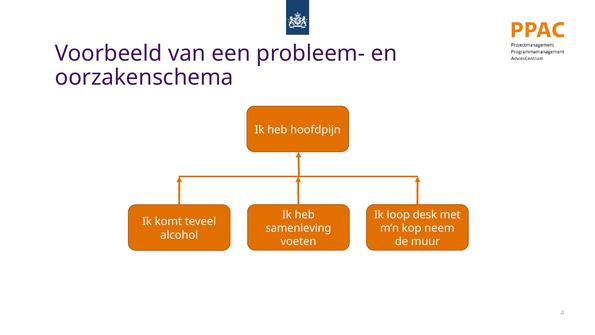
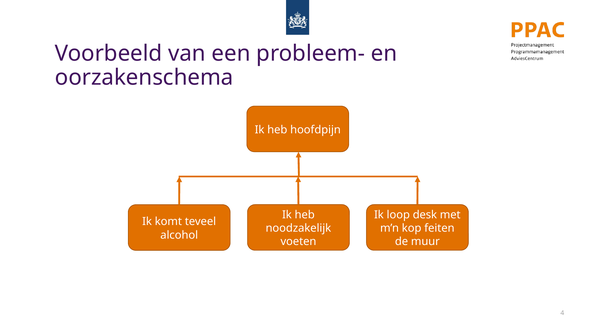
samenleving: samenleving -> noodzakelijk
neem: neem -> feiten
